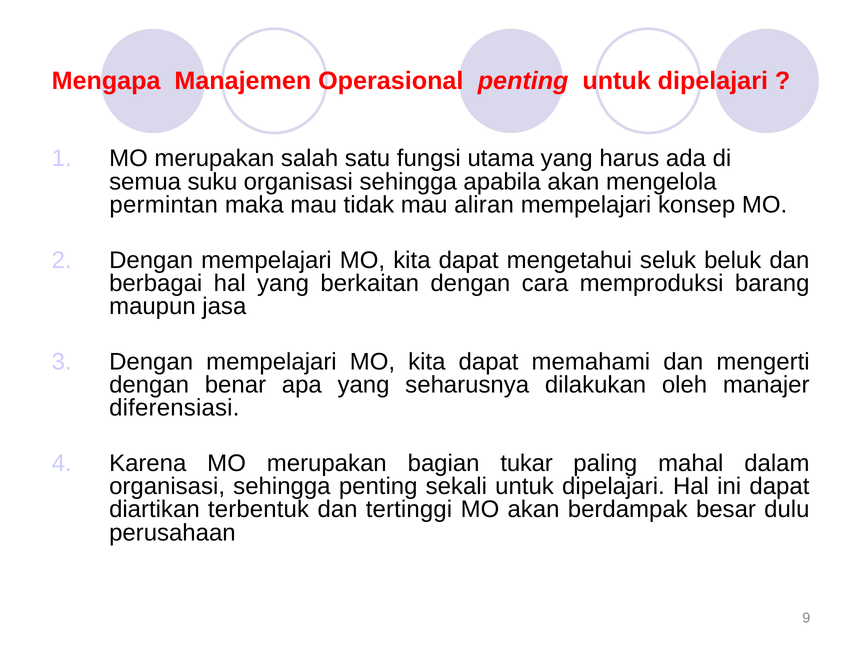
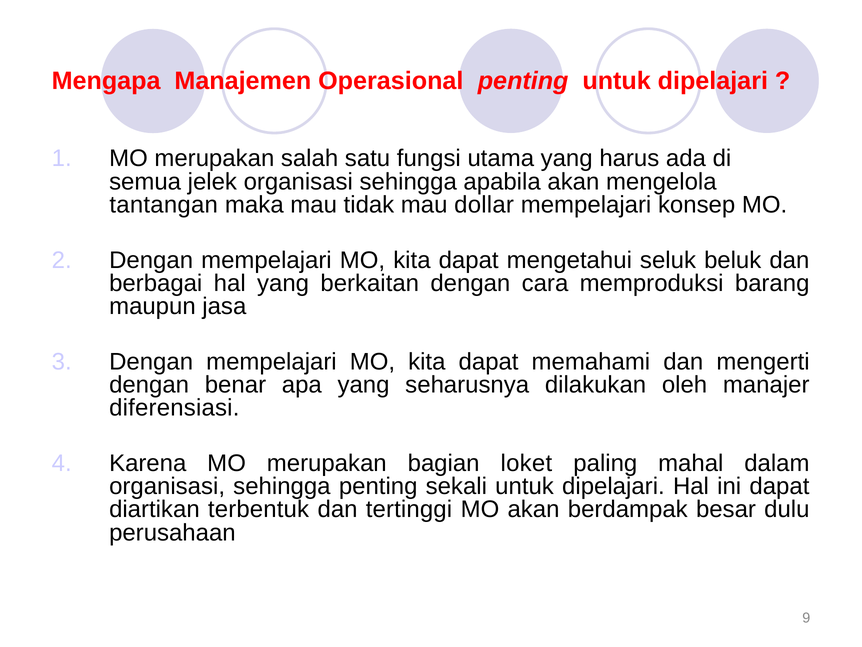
suku: suku -> jelek
permintan: permintan -> tantangan
aliran: aliran -> dollar
tukar: tukar -> loket
